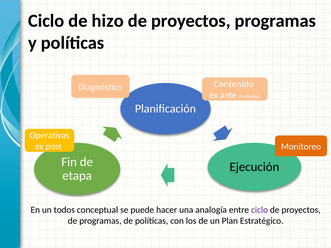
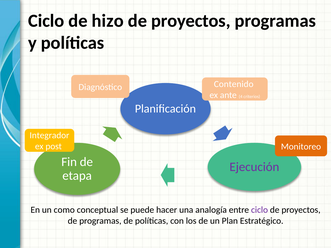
Operativas: Operativas -> Integrador
Ejecución colour: black -> purple
todos: todos -> como
